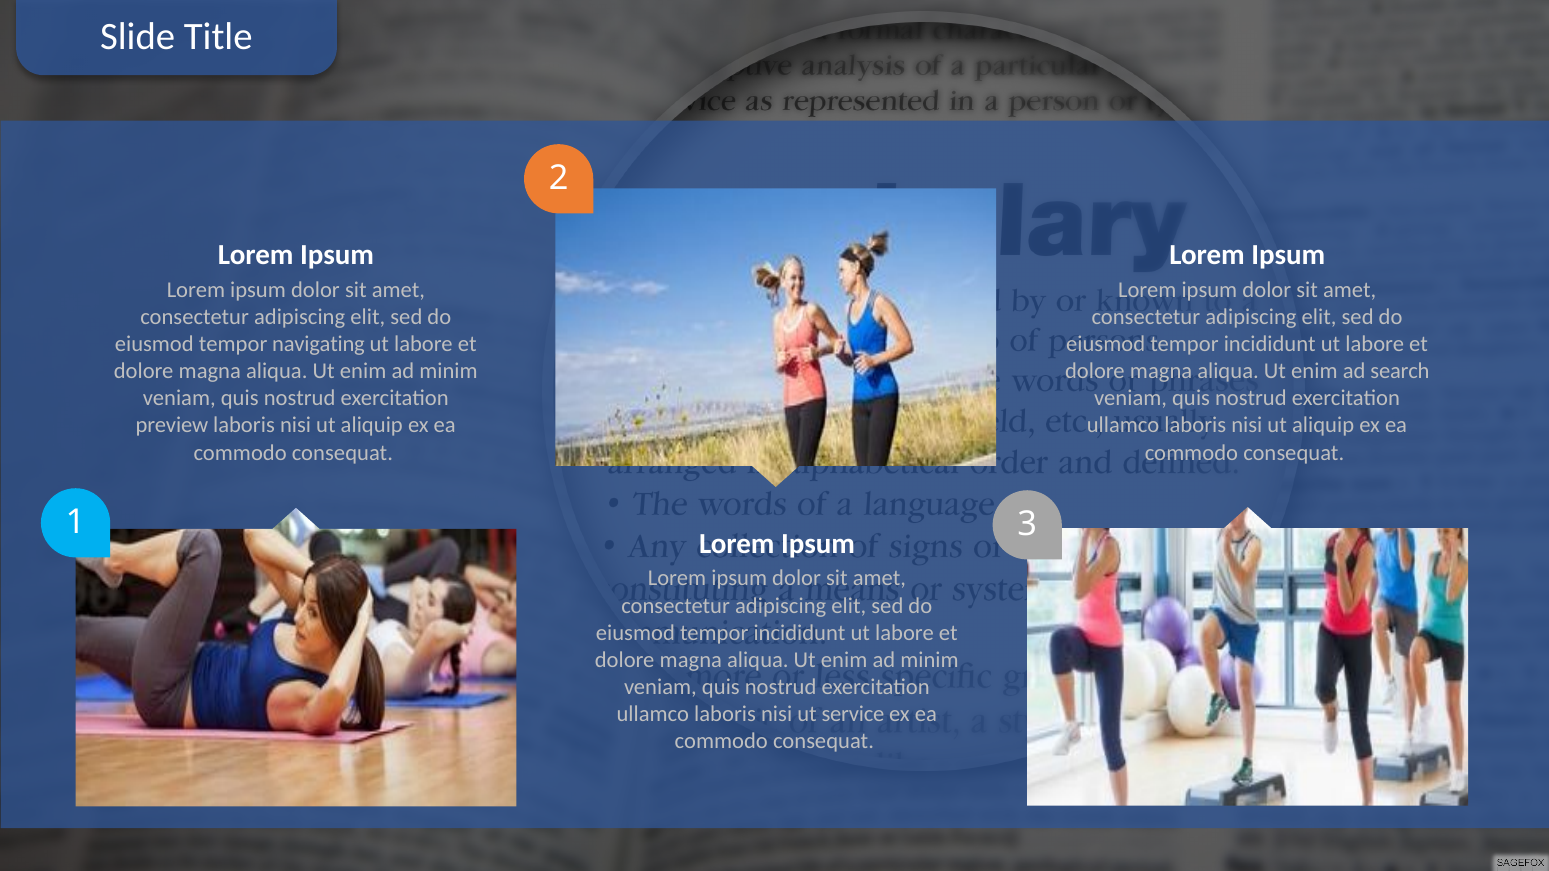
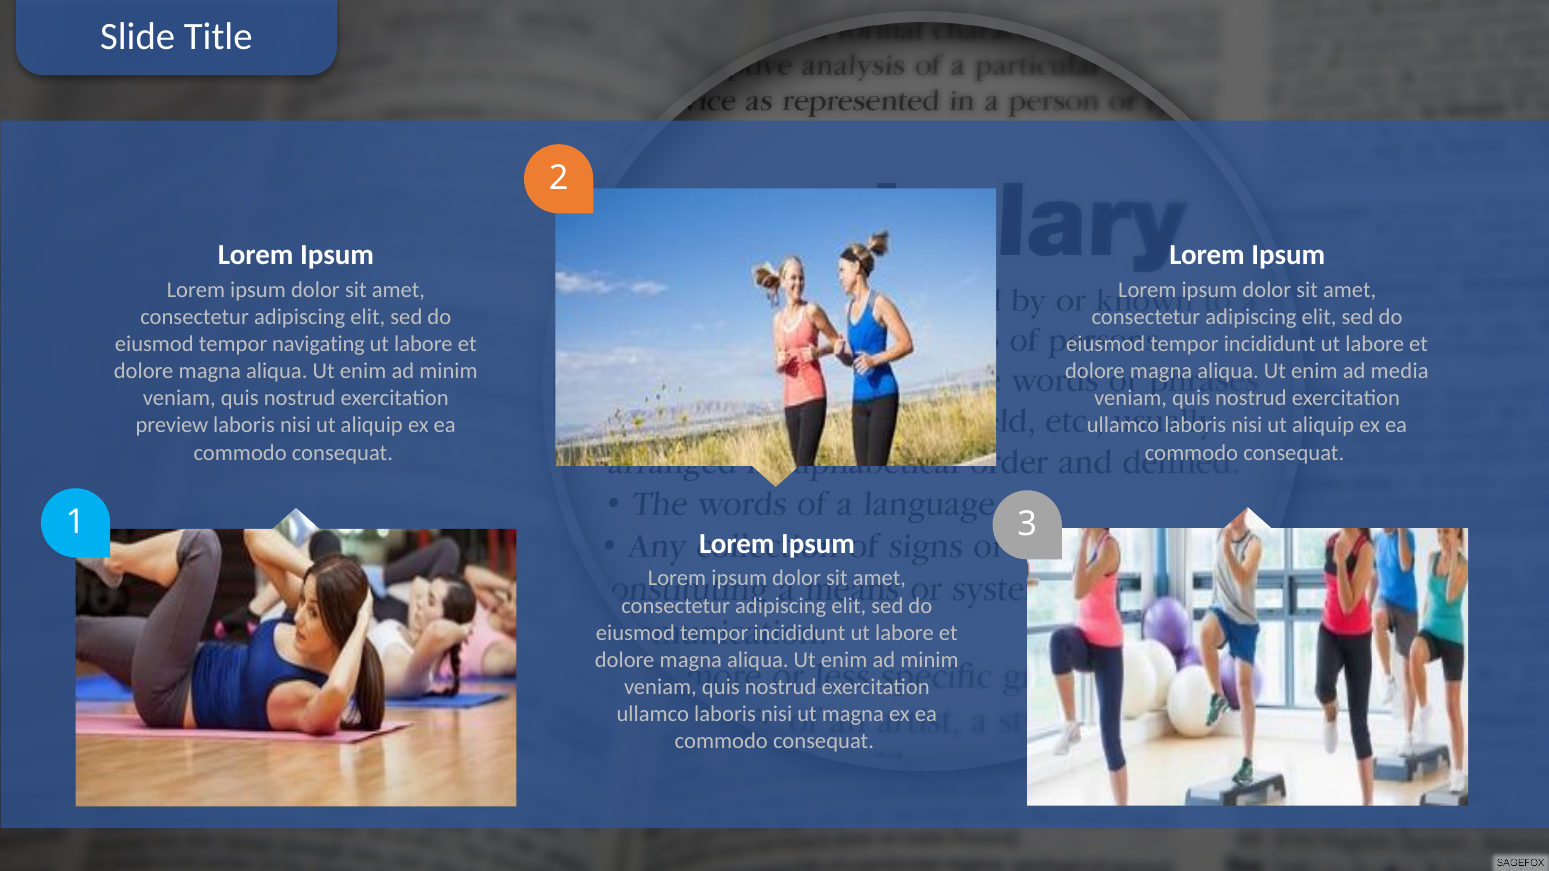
search: search -> media
ut service: service -> magna
